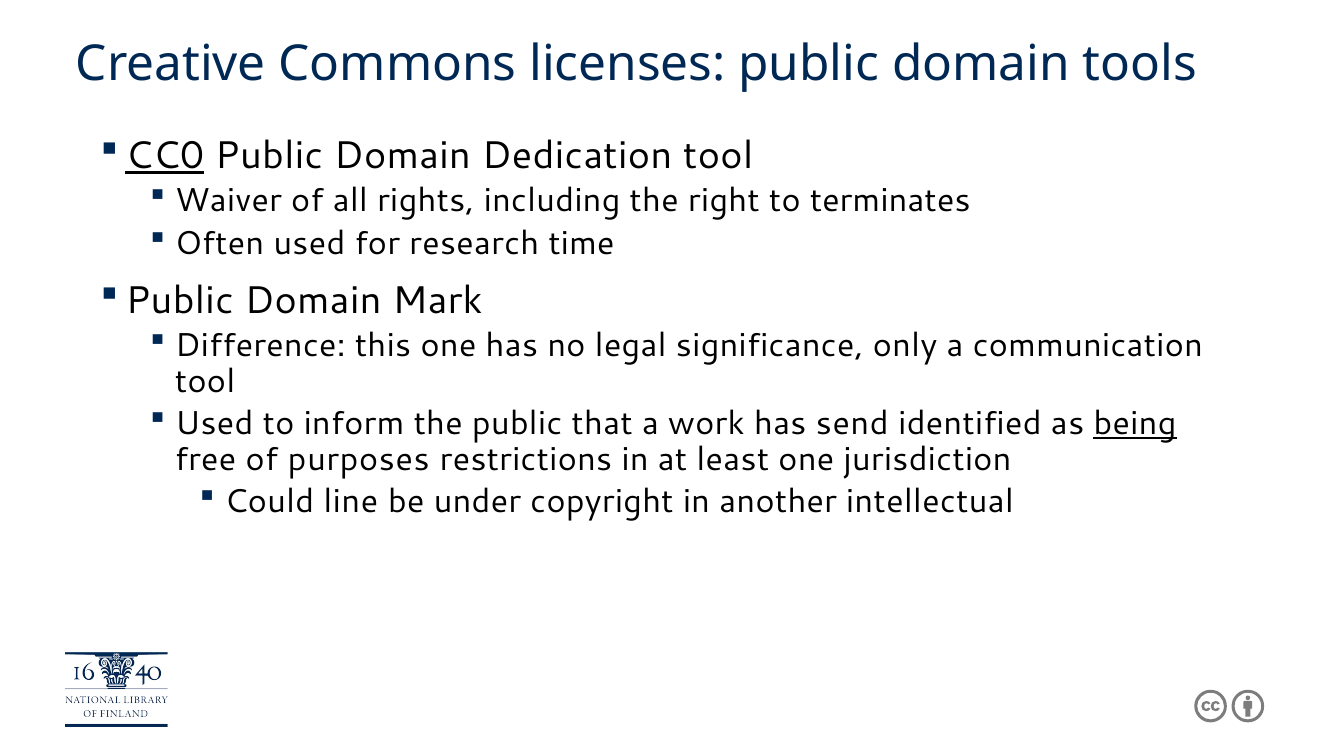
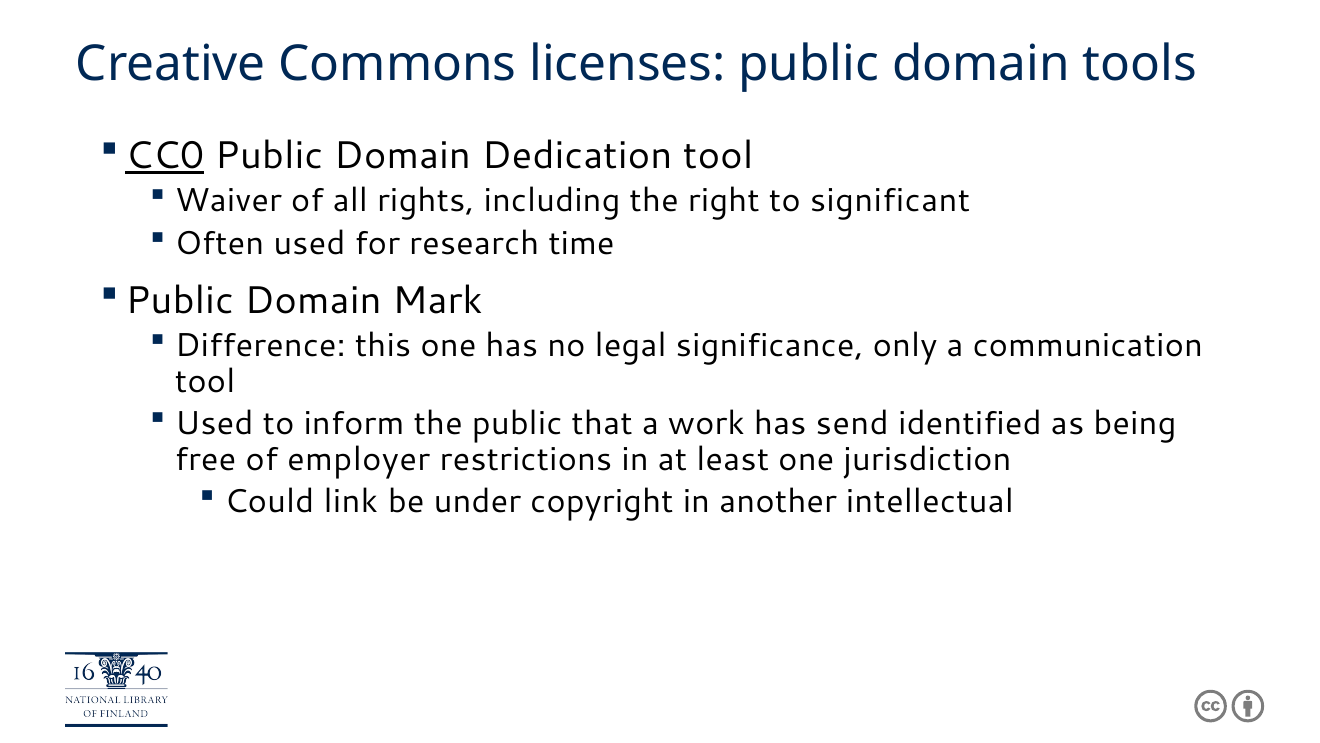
terminates: terminates -> significant
being underline: present -> none
purposes: purposes -> employer
line: line -> link
